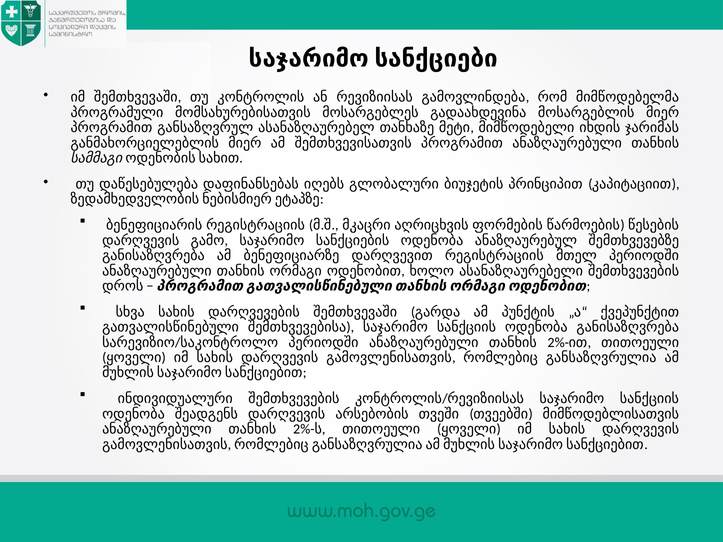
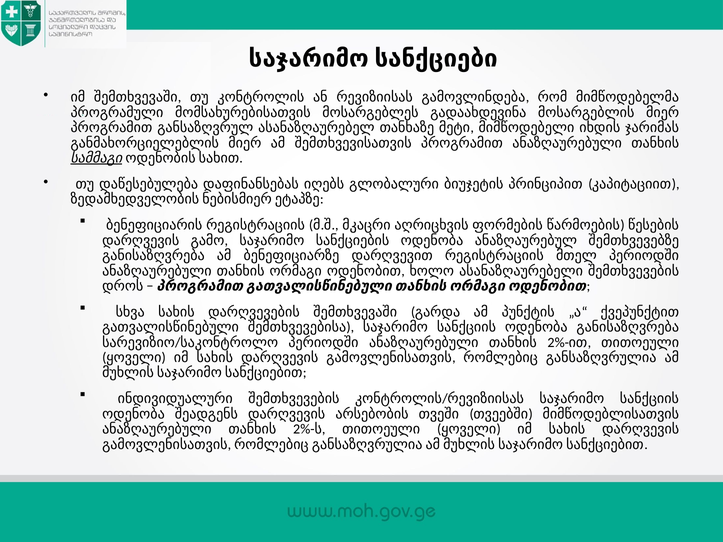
სამმაგი underline: none -> present
